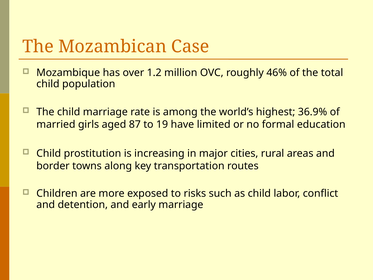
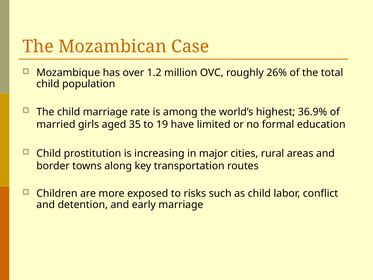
46%: 46% -> 26%
87: 87 -> 35
